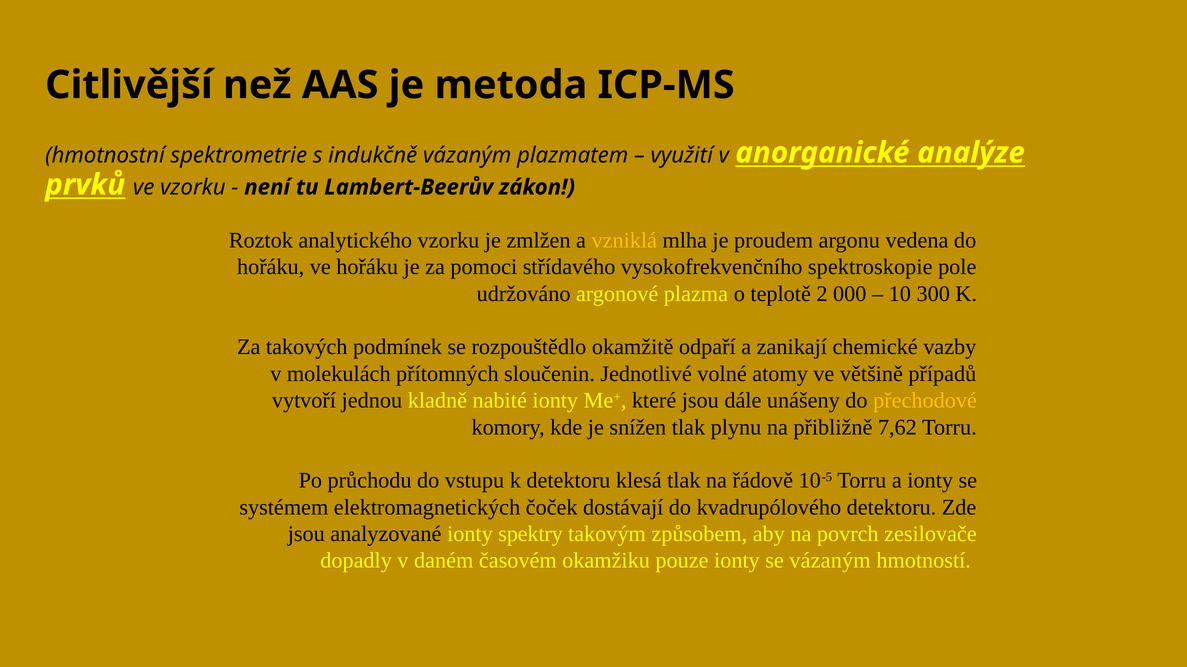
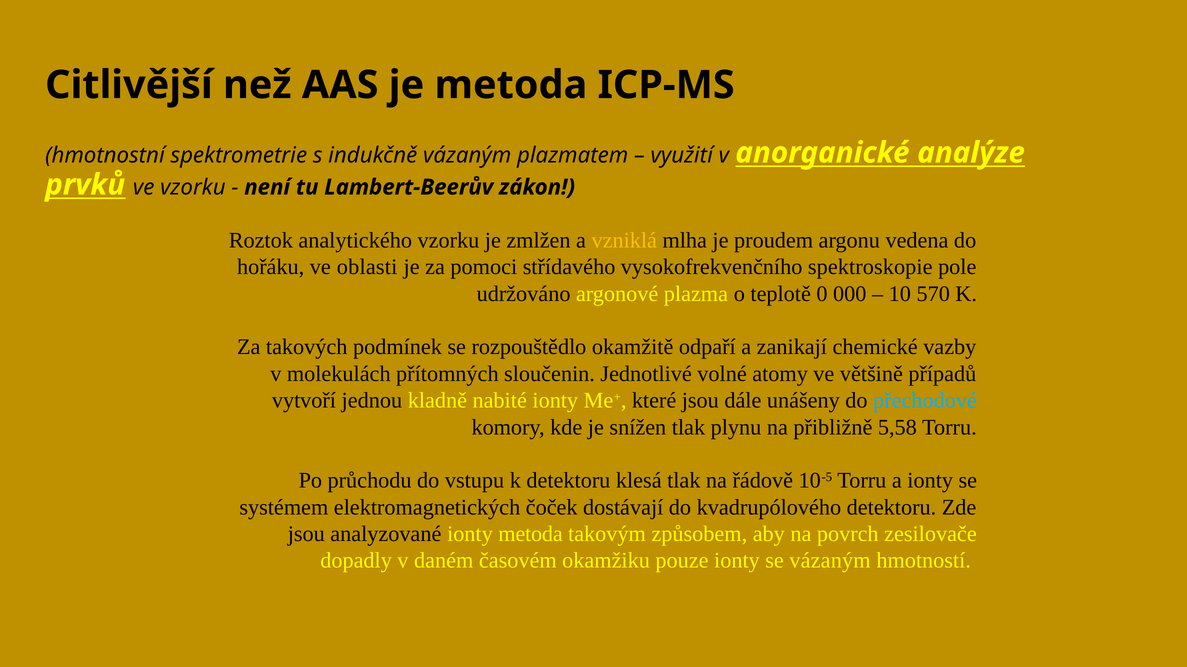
ve hořáku: hořáku -> oblasti
2: 2 -> 0
300: 300 -> 570
přechodové colour: yellow -> light blue
7,62: 7,62 -> 5,58
ionty spektry: spektry -> metoda
